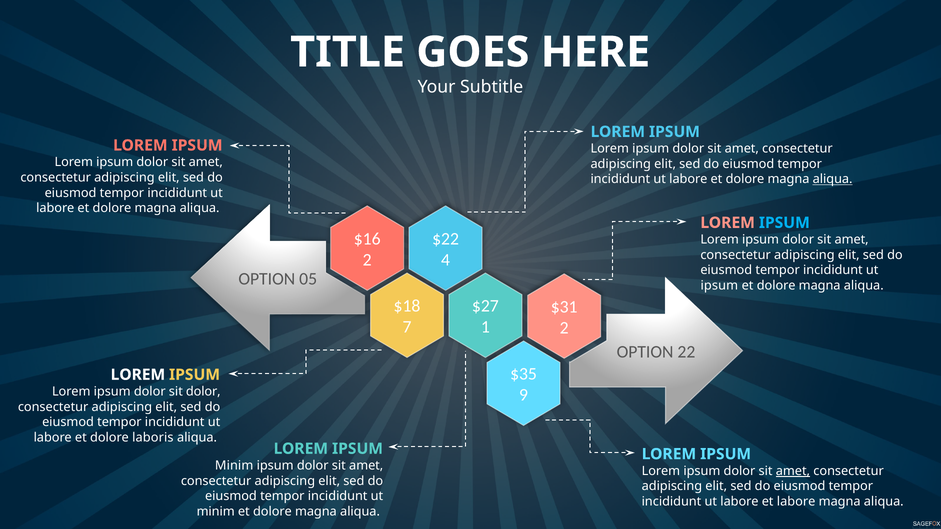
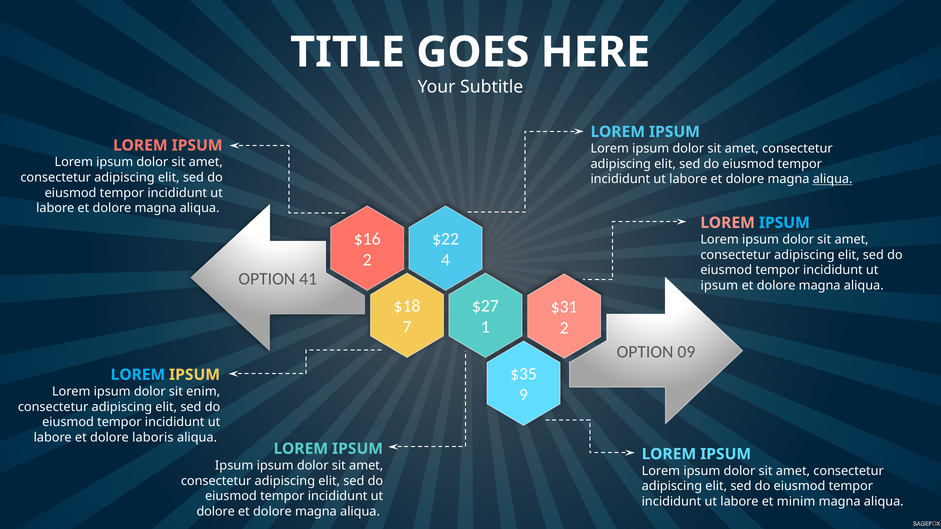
05: 05 -> 41
22: 22 -> 09
LOREM at (138, 375) colour: white -> light blue
sit dolor: dolor -> enim
Minim at (234, 466): Minim -> Ipsum
amet at (793, 471) underline: present -> none
et labore: labore -> minim
minim at (216, 512): minim -> dolore
